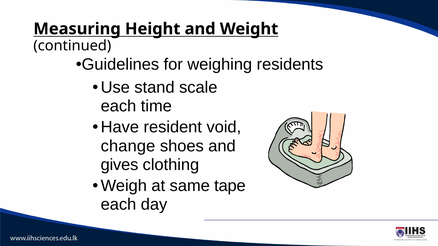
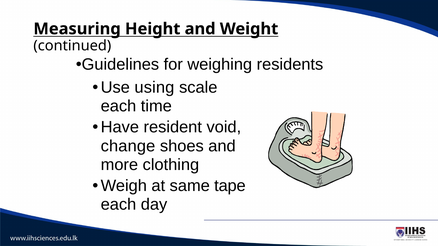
stand: stand -> using
gives: gives -> more
